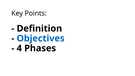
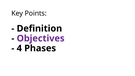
Objectives colour: blue -> purple
